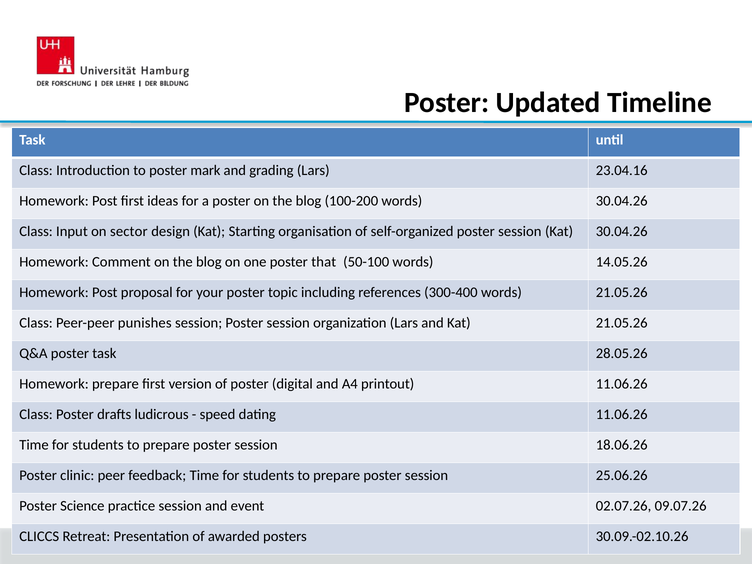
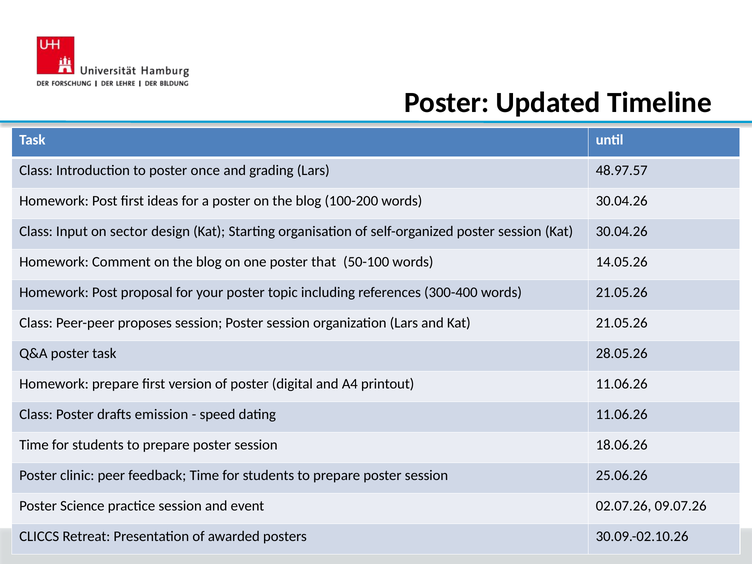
mark: mark -> once
23.04.16: 23.04.16 -> 48.97.57
punishes: punishes -> proposes
ludicrous: ludicrous -> emission
